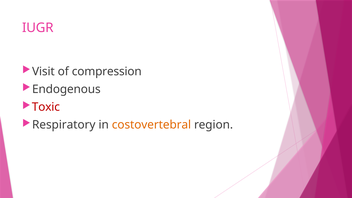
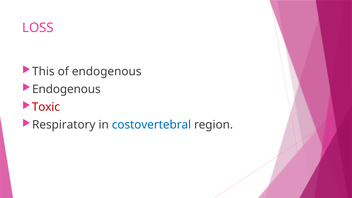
IUGR: IUGR -> LOSS
Visit: Visit -> This
of compression: compression -> endogenous
costovertebral colour: orange -> blue
